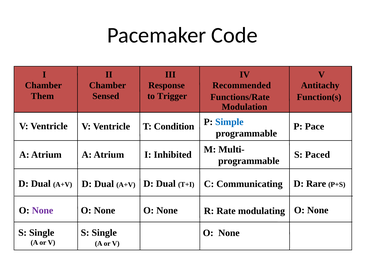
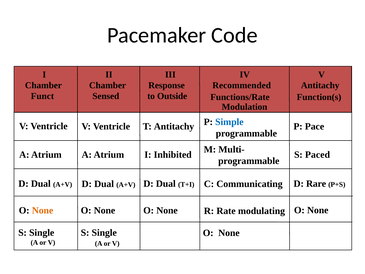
Them: Them -> Funct
Trigger: Trigger -> Outside
T Condition: Condition -> Antitachy
None at (43, 210) colour: purple -> orange
